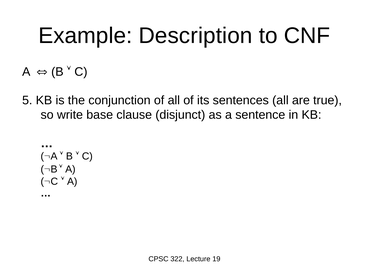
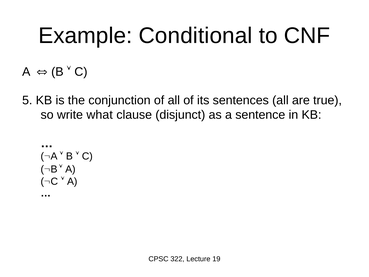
Description: Description -> Conditional
base: base -> what
